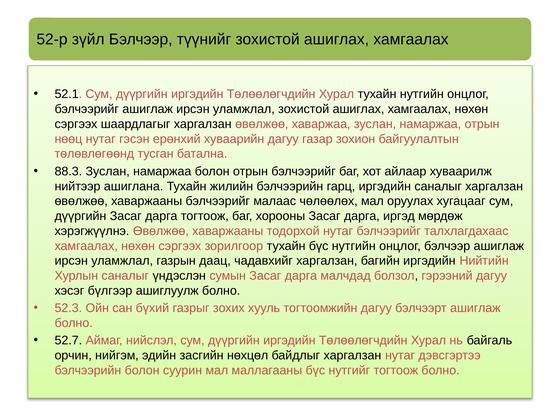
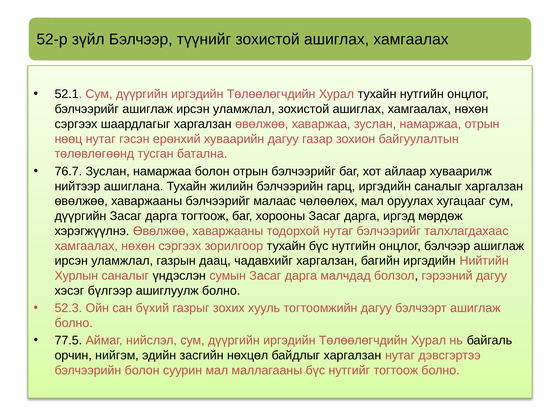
88.3: 88.3 -> 76.7
52.7: 52.7 -> 77.5
